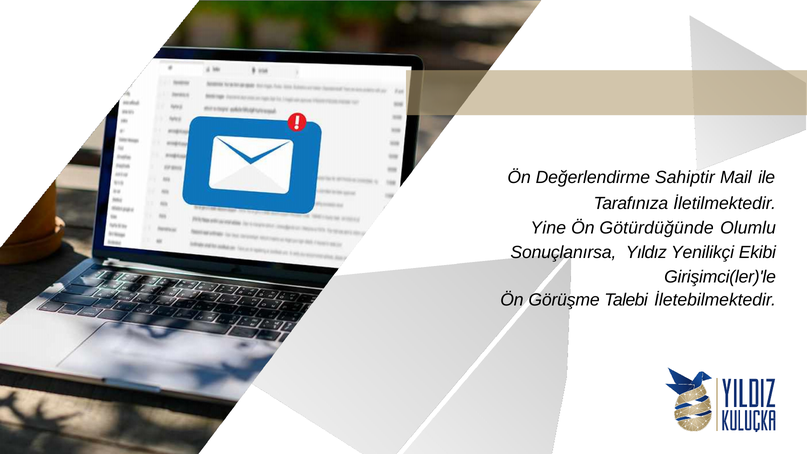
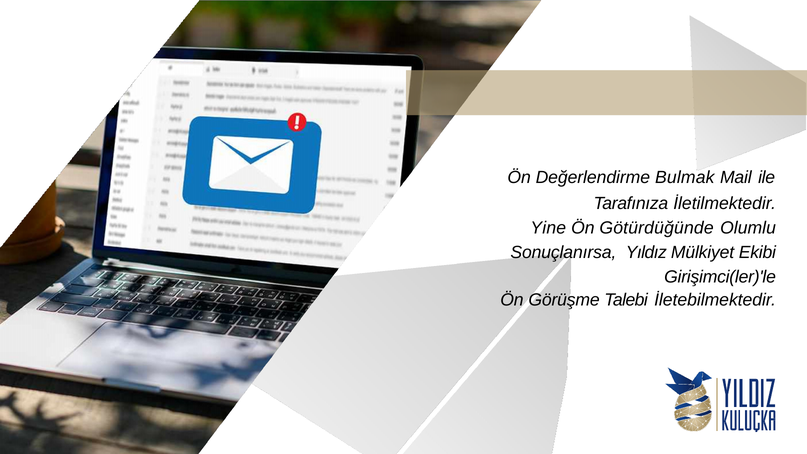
Sahiptir: Sahiptir -> Bulmak
Yenilikçi: Yenilikçi -> Mülkiyet
